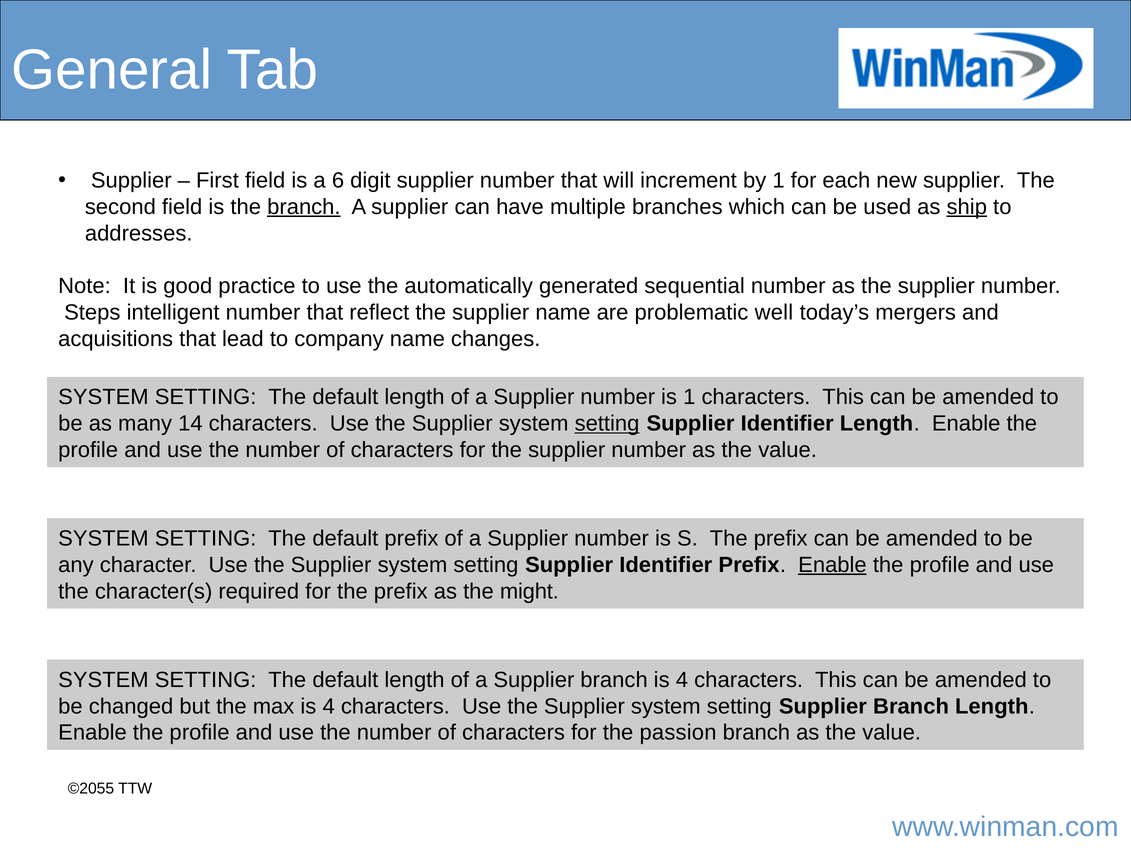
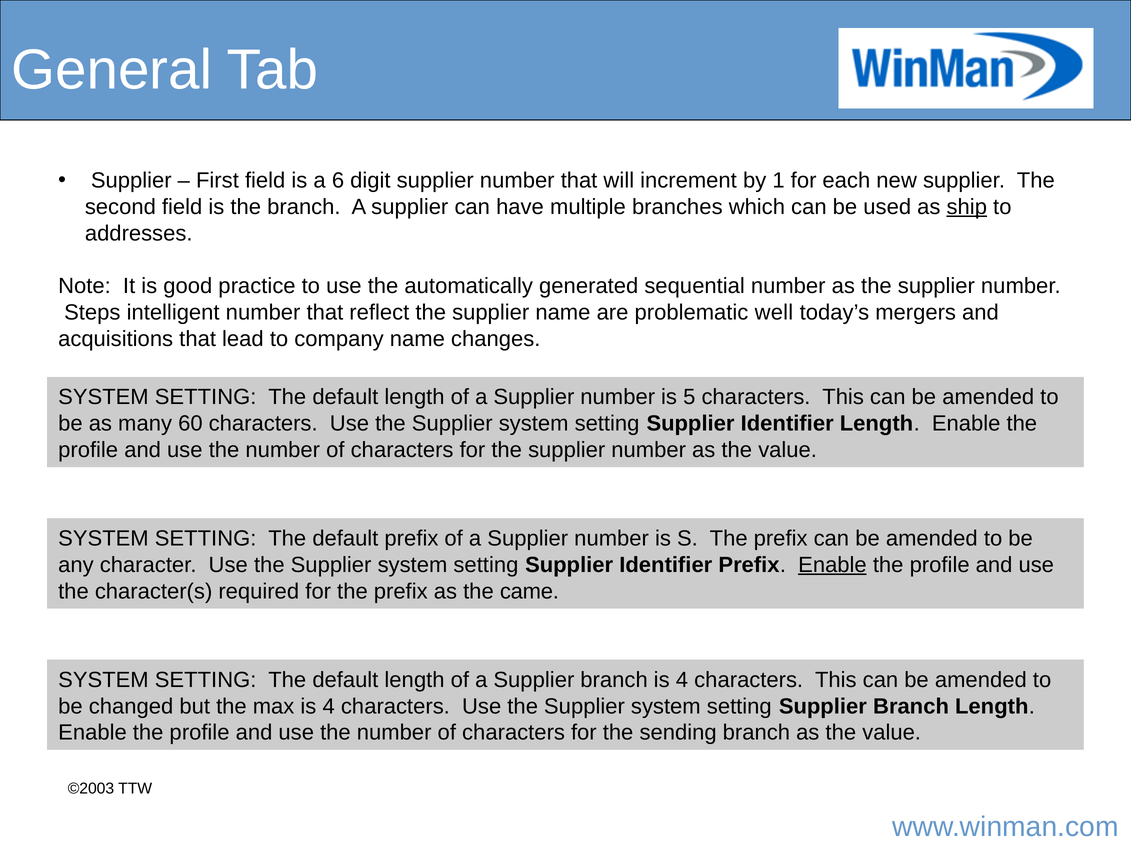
branch at (304, 207) underline: present -> none
is 1: 1 -> 5
14: 14 -> 60
setting at (607, 424) underline: present -> none
might: might -> came
passion: passion -> sending
©2055: ©2055 -> ©2003
